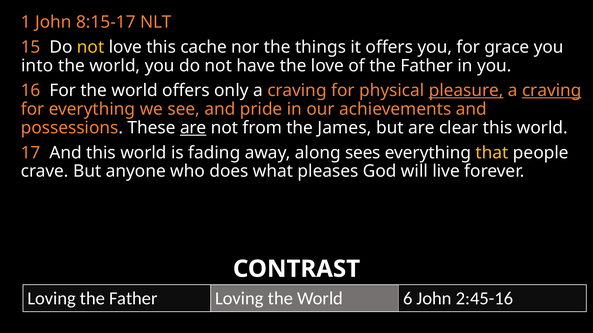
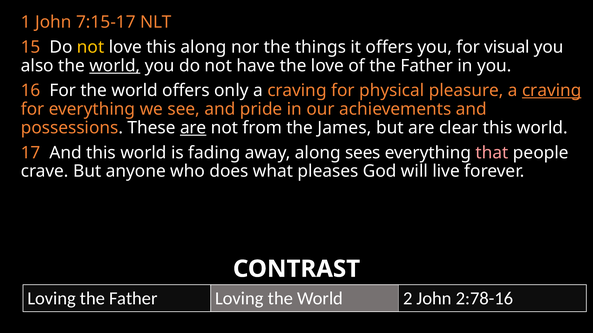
8:15-17: 8:15-17 -> 7:15-17
this cache: cache -> along
grace: grace -> visual
into: into -> also
world at (115, 66) underline: none -> present
pleasure underline: present -> none
that colour: yellow -> pink
6: 6 -> 2
2:45-16: 2:45-16 -> 2:78-16
